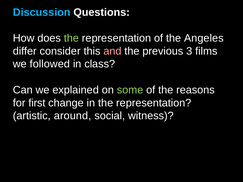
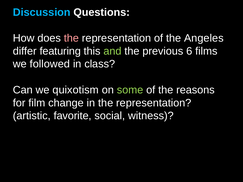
the at (71, 38) colour: light green -> pink
consider: consider -> featuring
and colour: pink -> light green
3: 3 -> 6
explained: explained -> quixotism
first: first -> film
around: around -> favorite
